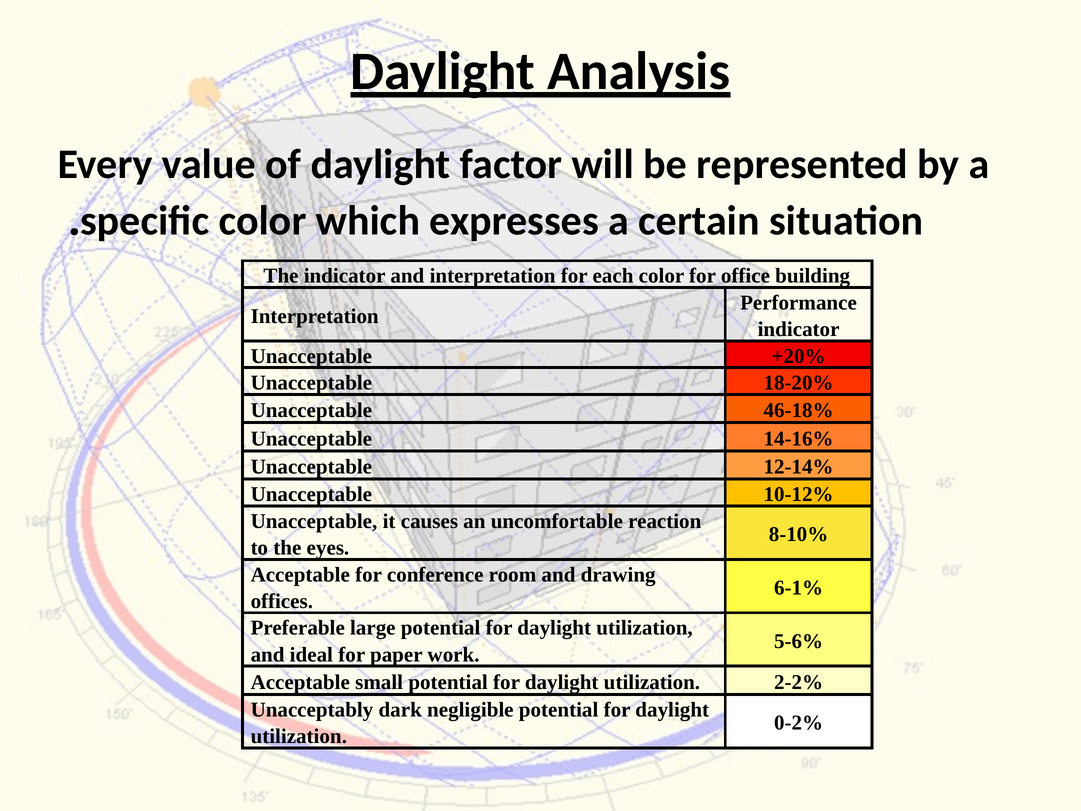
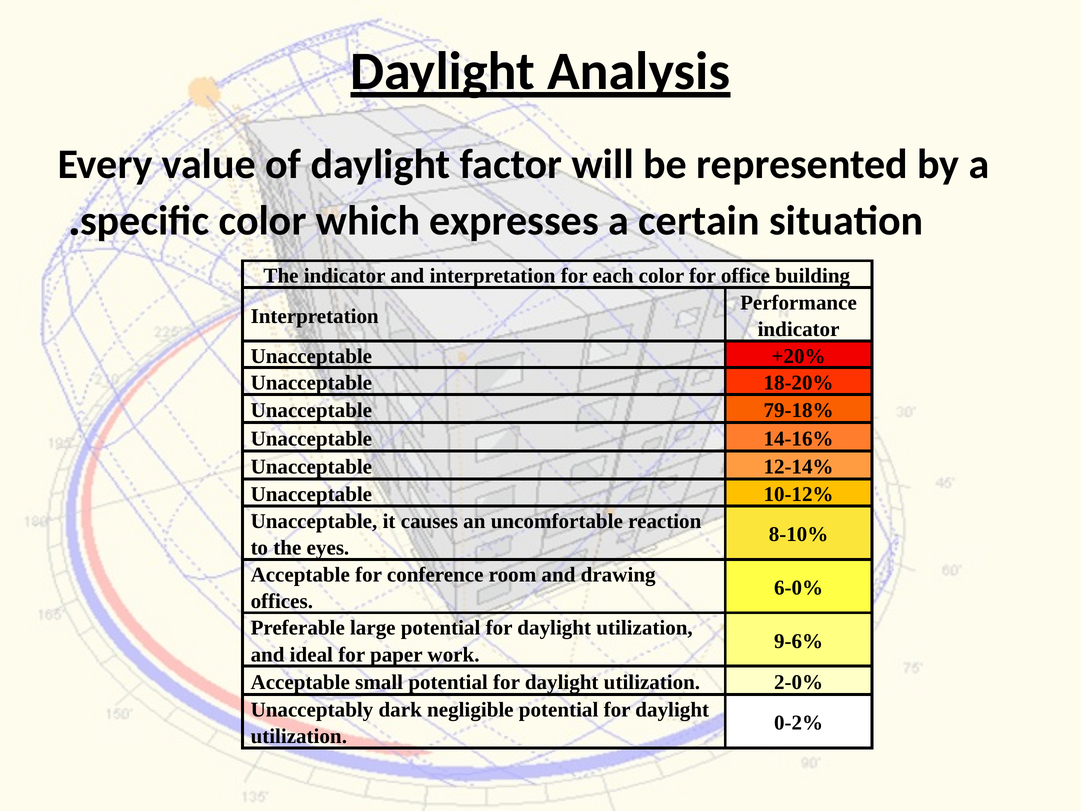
46-18%: 46-18% -> 79-18%
6-1%: 6-1% -> 6-0%
5-6%: 5-6% -> 9-6%
2-2%: 2-2% -> 2-0%
